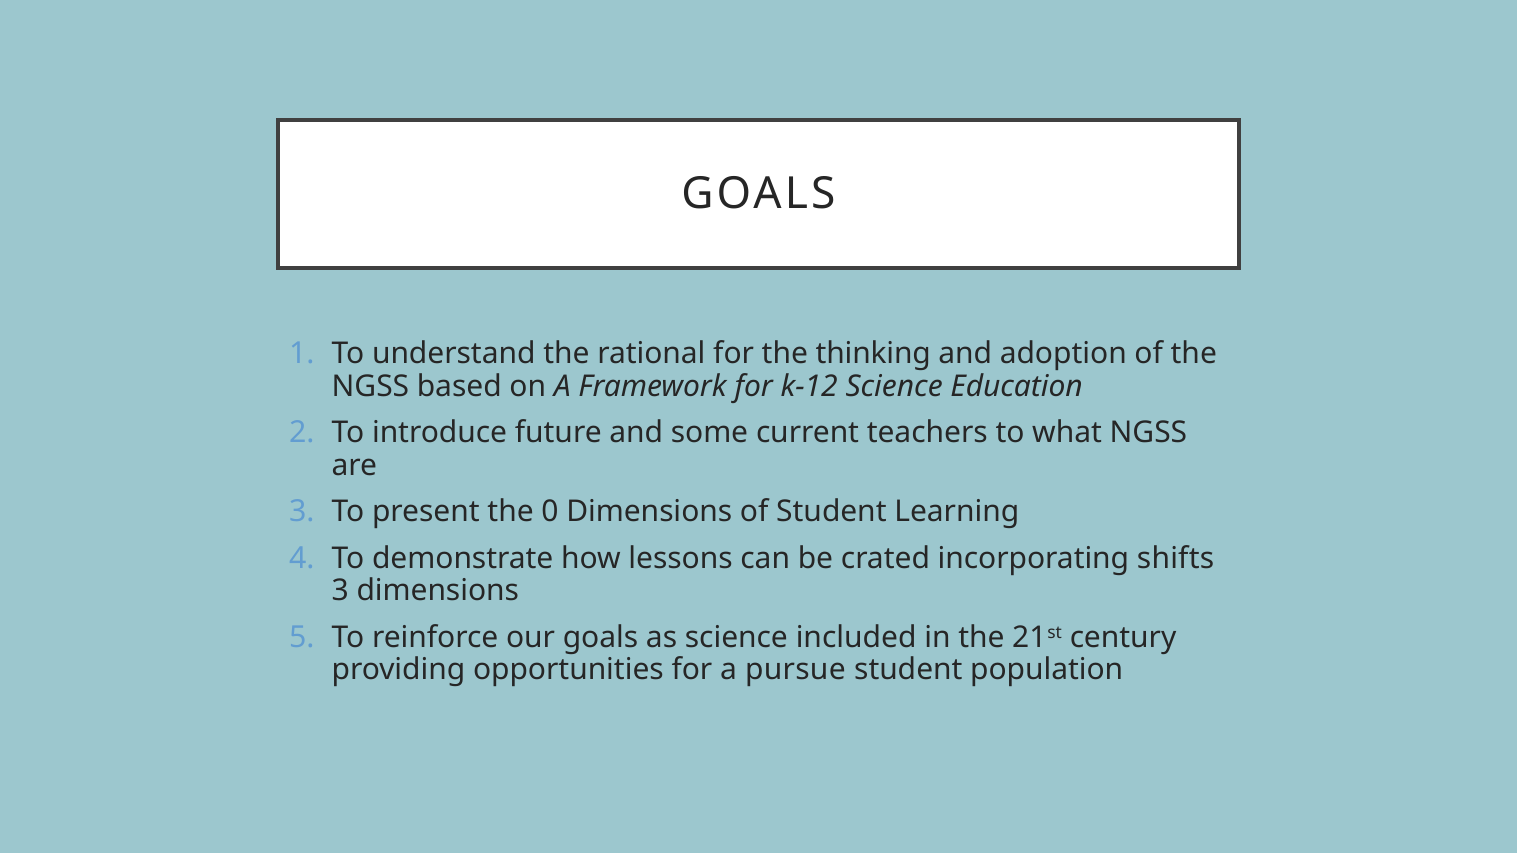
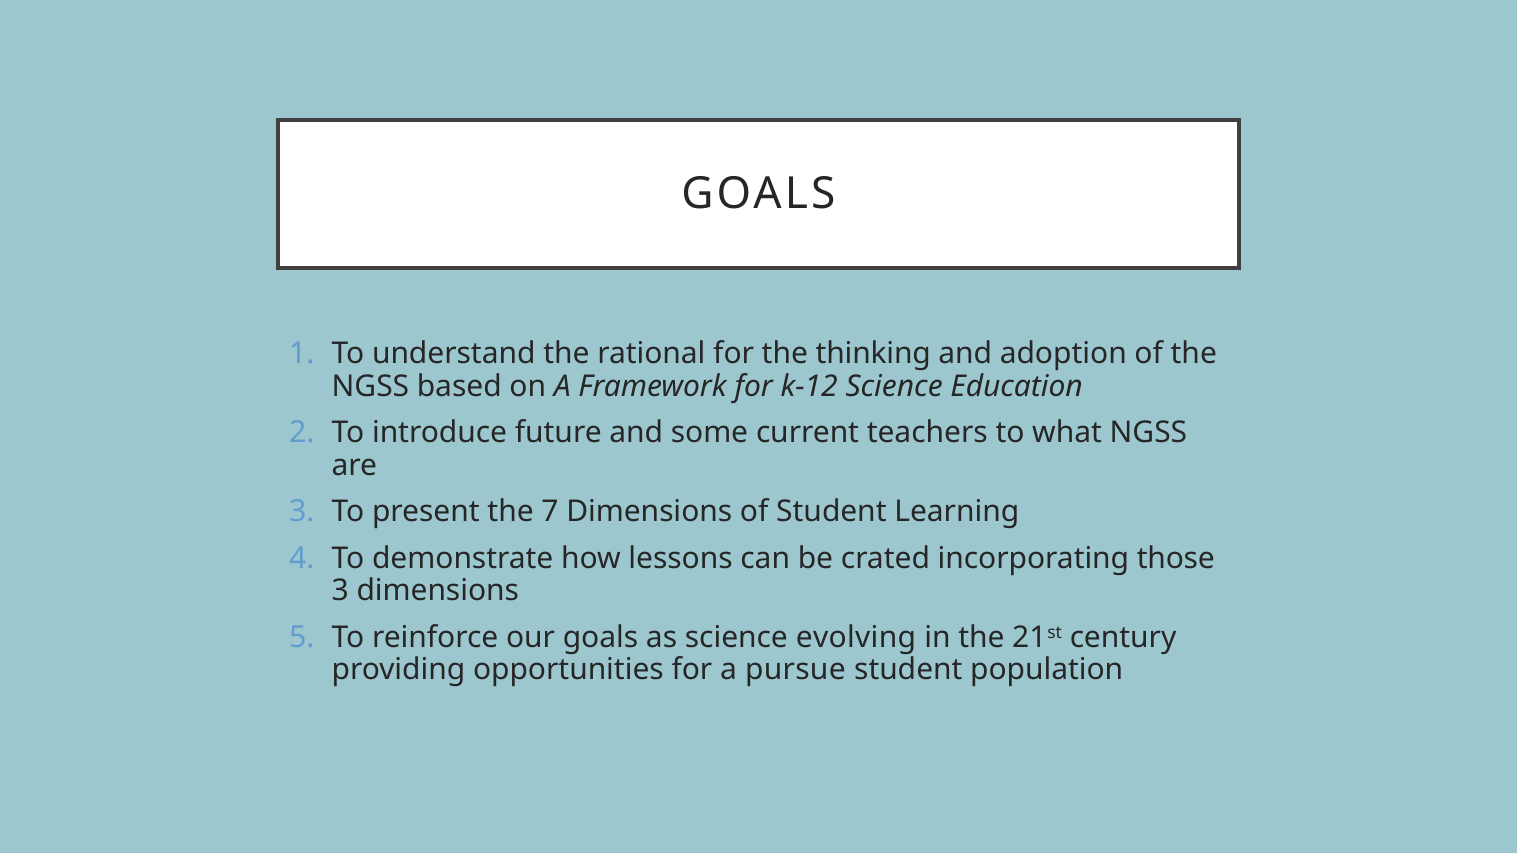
0: 0 -> 7
shifts: shifts -> those
included: included -> evolving
